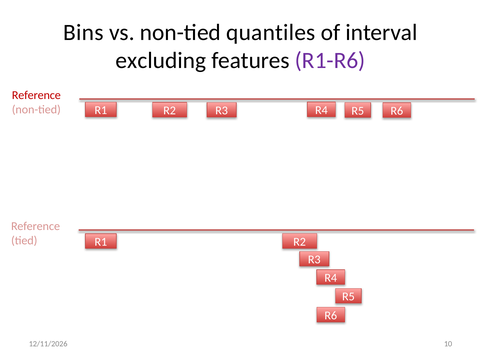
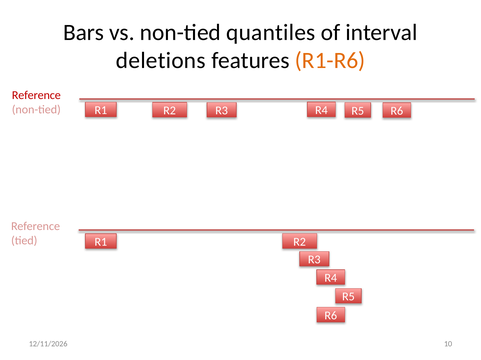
Bins: Bins -> Bars
excluding: excluding -> deletions
R1-R6 colour: purple -> orange
